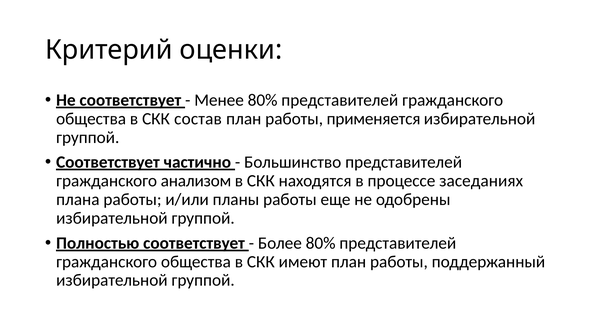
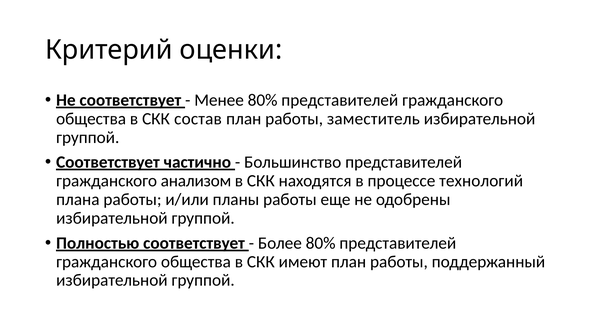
применяется: применяется -> заместитель
заседаниях: заседаниях -> технологий
